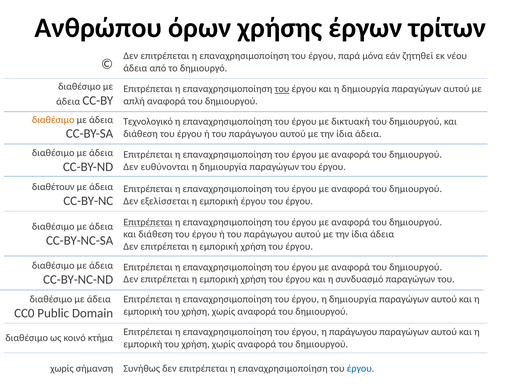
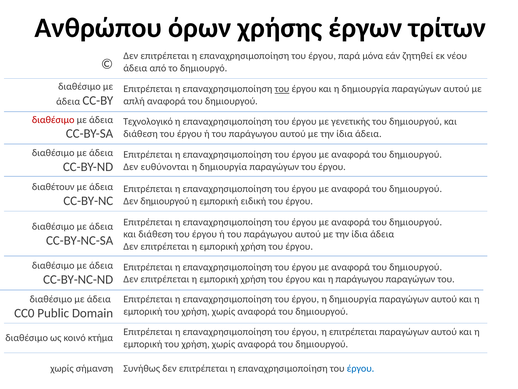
διαθέσιμο at (53, 120) colour: orange -> red
δικτυακή: δικτυακή -> γενετικής
Δεν εξελίσσεται: εξελίσσεται -> δημιουργού
εμπορική έργου: έργου -> ειδική
Επιτρέπεται at (148, 222) underline: present -> none
η συνδυασμό: συνδυασμό -> παράγωγου
η παράγωγου: παράγωγου -> επιτρέπεται
